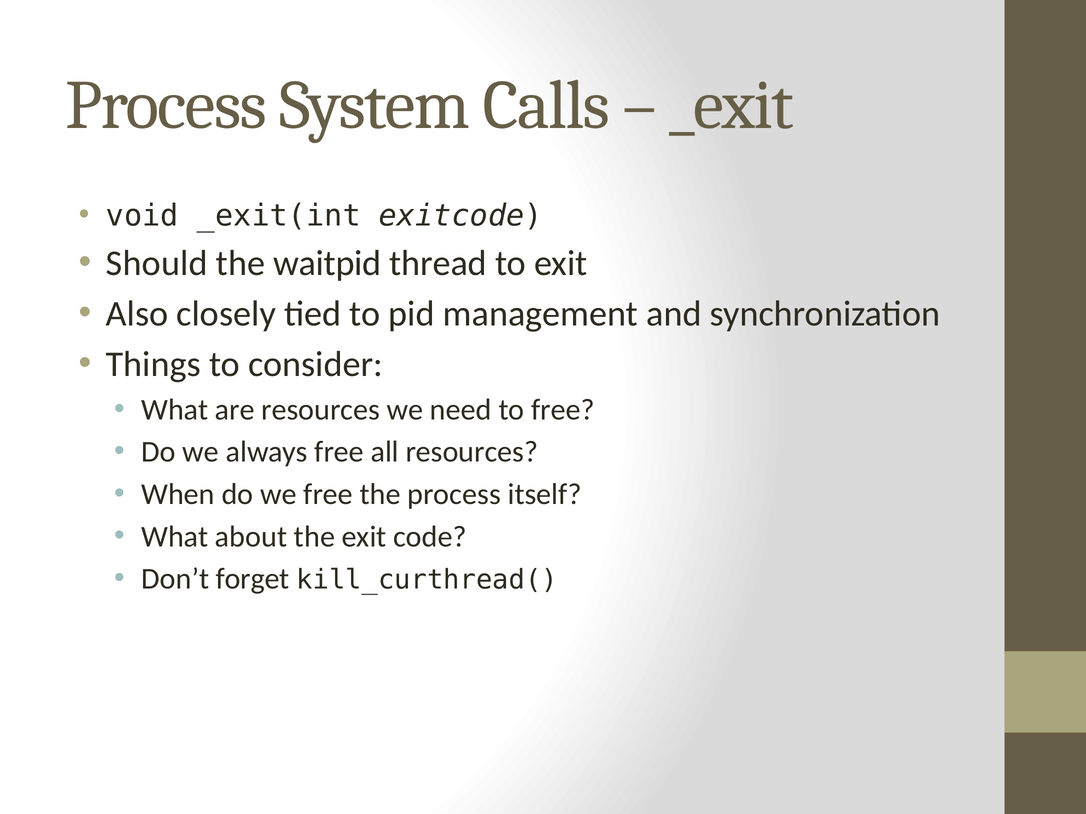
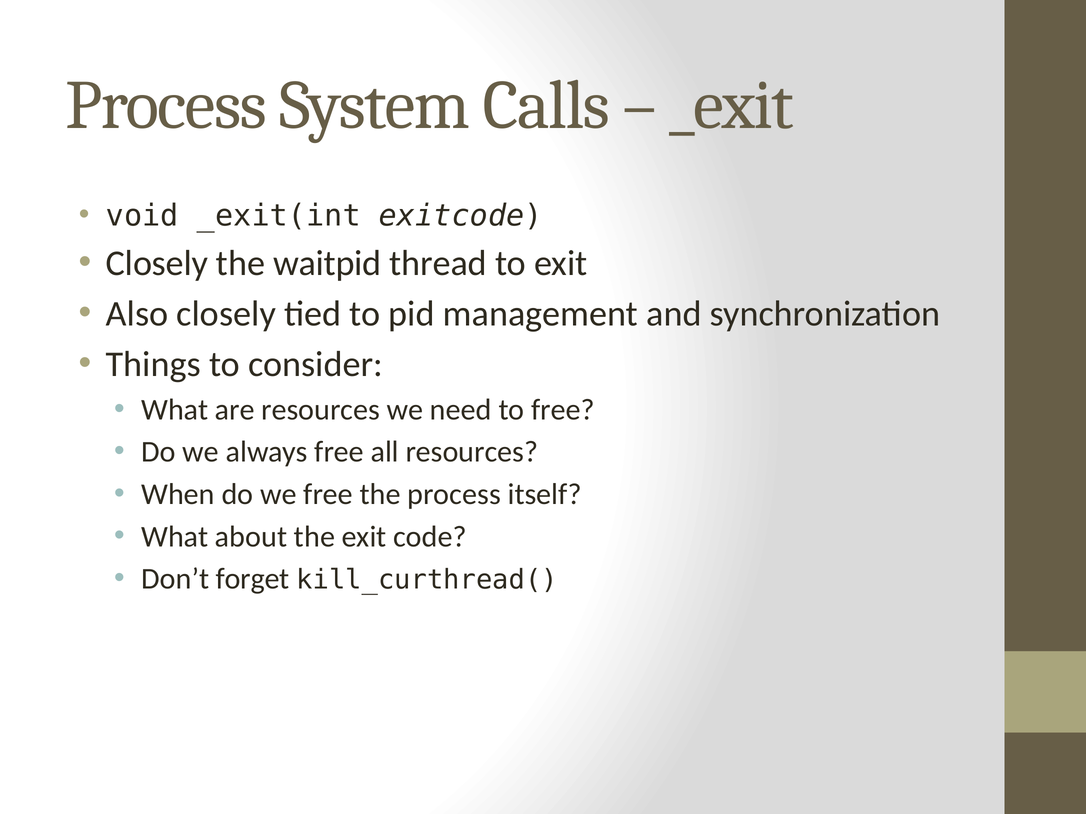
Should at (157, 263): Should -> Closely
